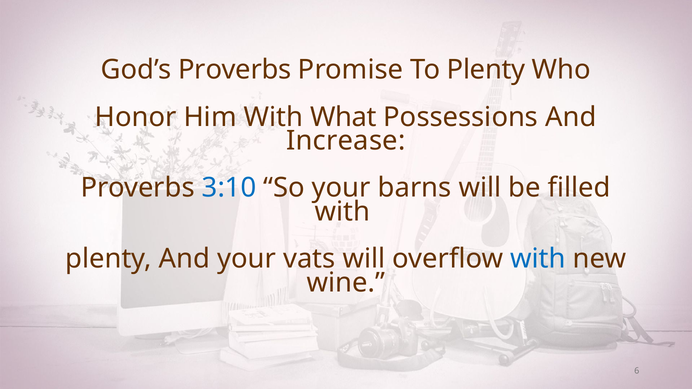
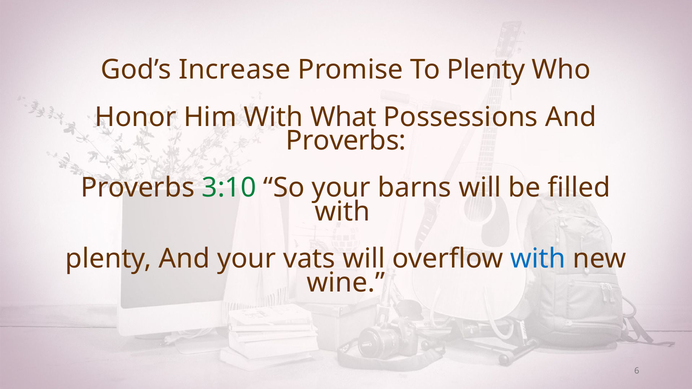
God’s Proverbs: Proverbs -> Increase
Increase at (346, 141): Increase -> Proverbs
3:10 colour: blue -> green
